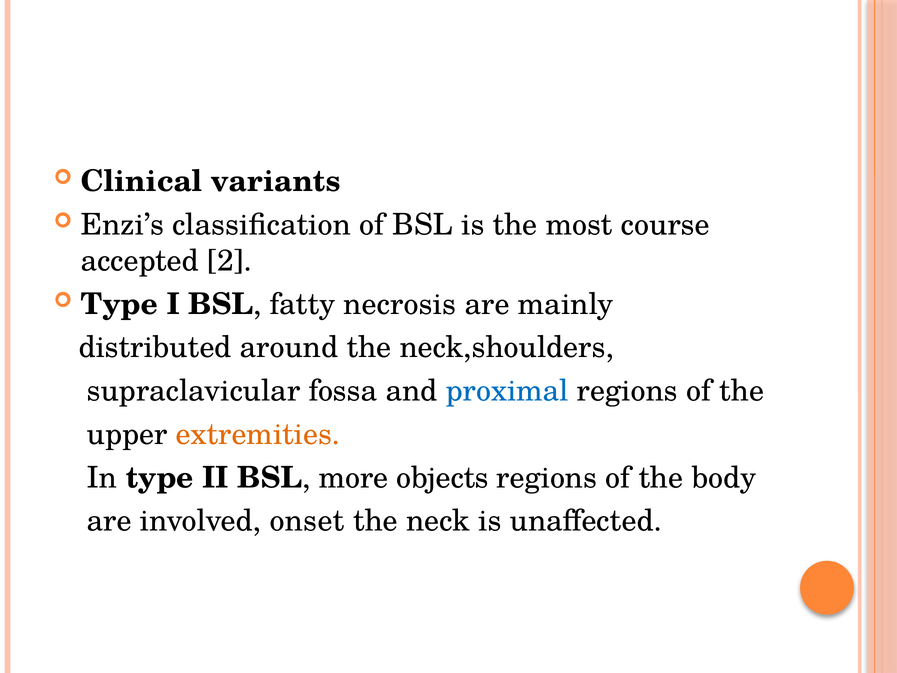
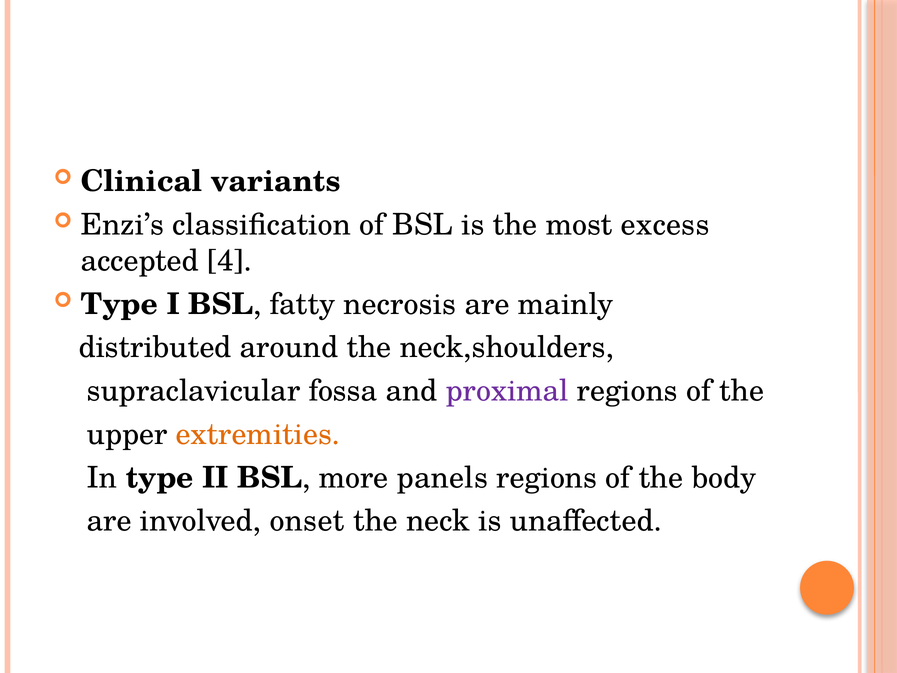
course: course -> excess
2: 2 -> 4
proximal colour: blue -> purple
objects: objects -> panels
